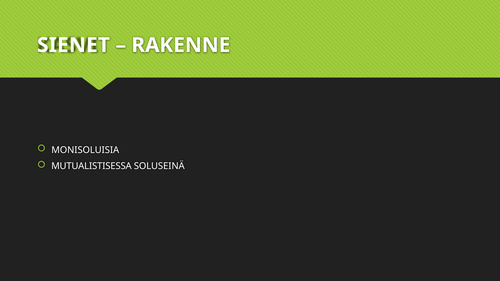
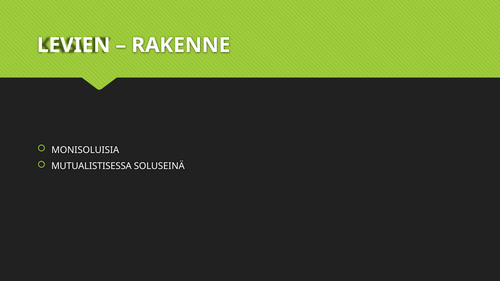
SIENET: SIENET -> LEVIEN
